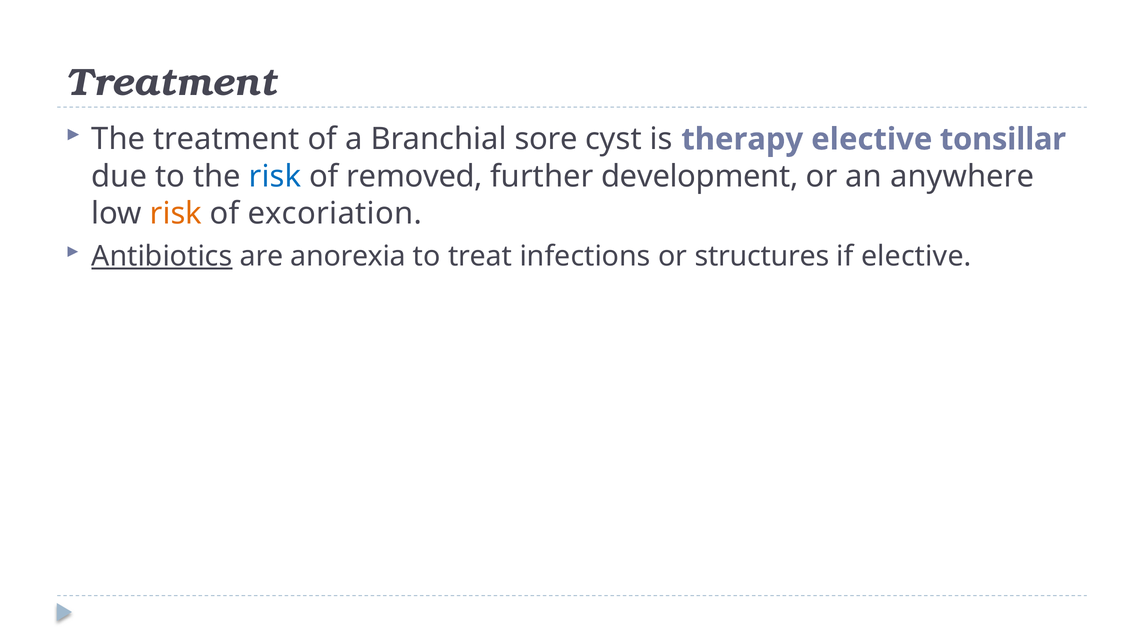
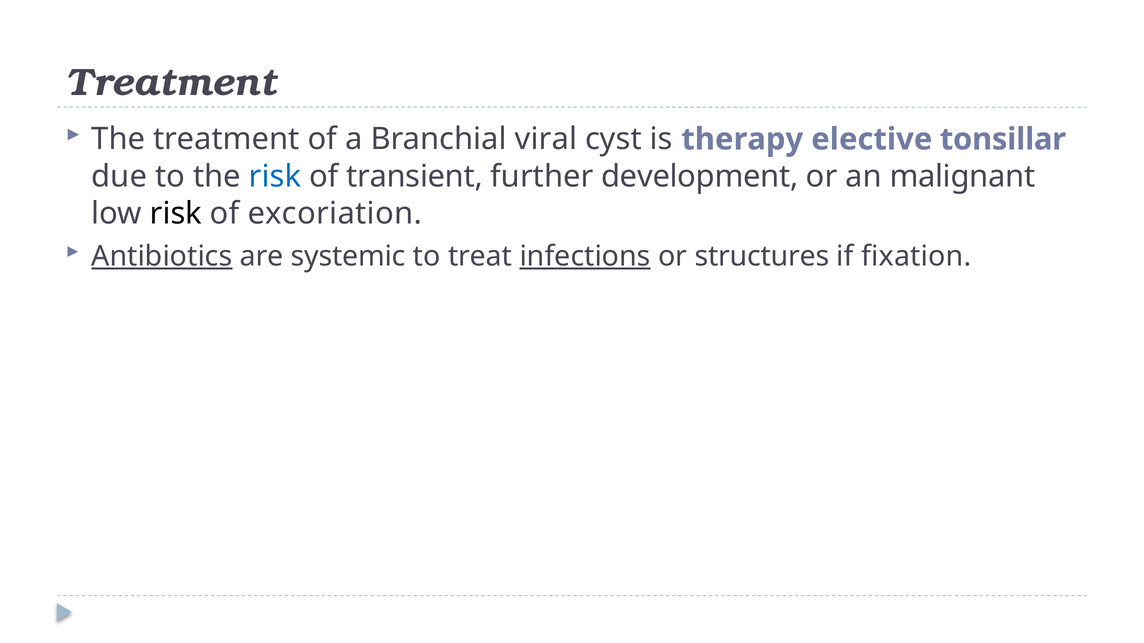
sore: sore -> viral
removed: removed -> transient
anywhere: anywhere -> malignant
risk at (176, 214) colour: orange -> black
anorexia: anorexia -> systemic
infections underline: none -> present
if elective: elective -> fixation
